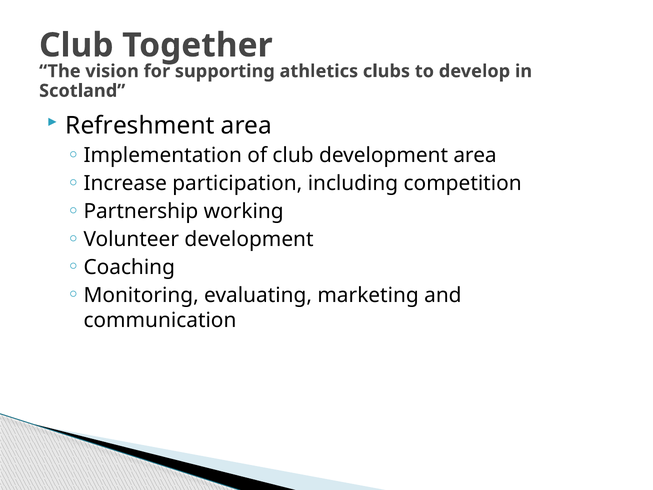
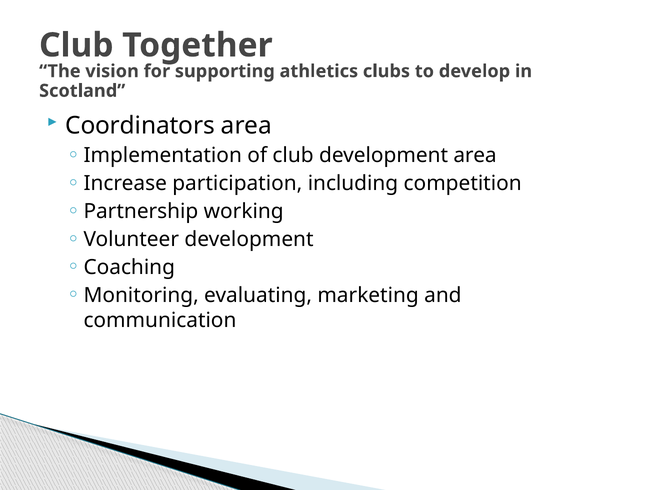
Refreshment: Refreshment -> Coordinators
